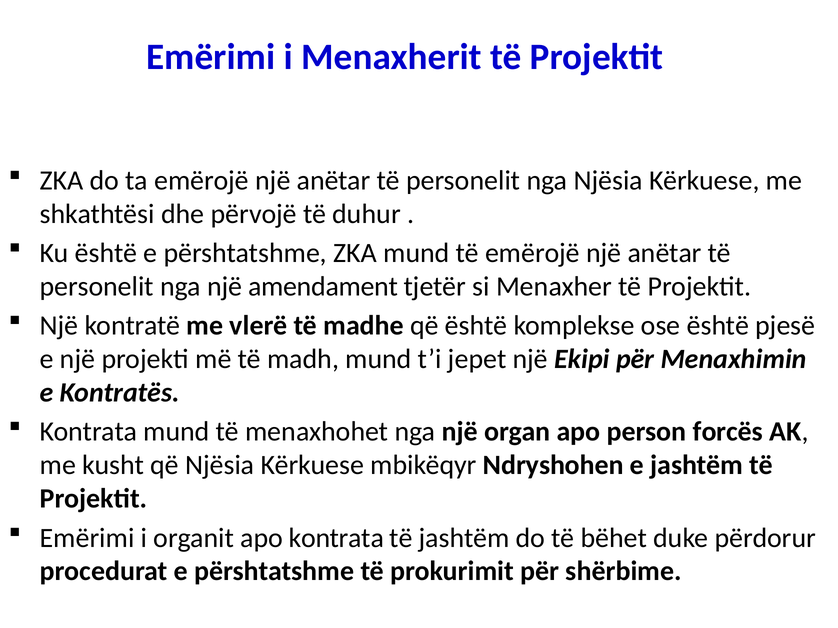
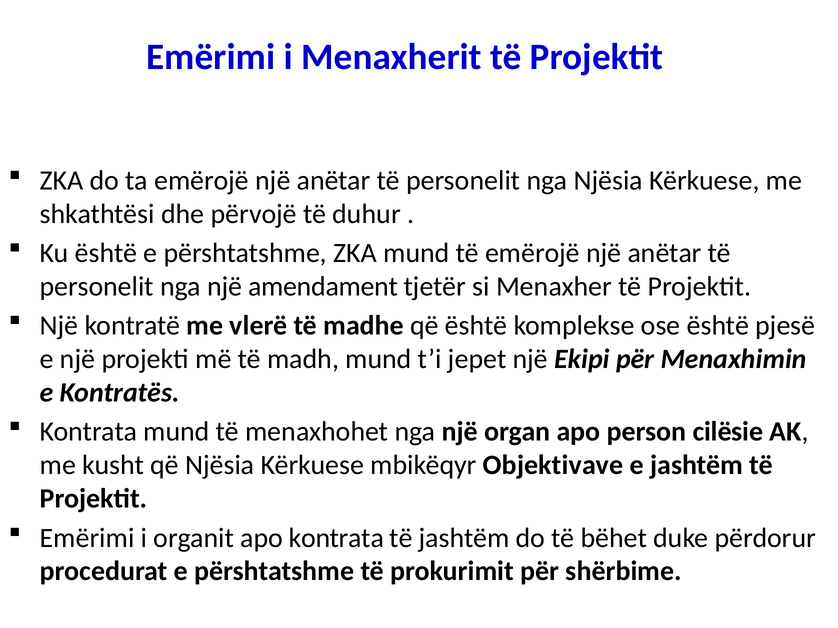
forcës: forcës -> cilësie
Ndryshohen: Ndryshohen -> Objektivave
